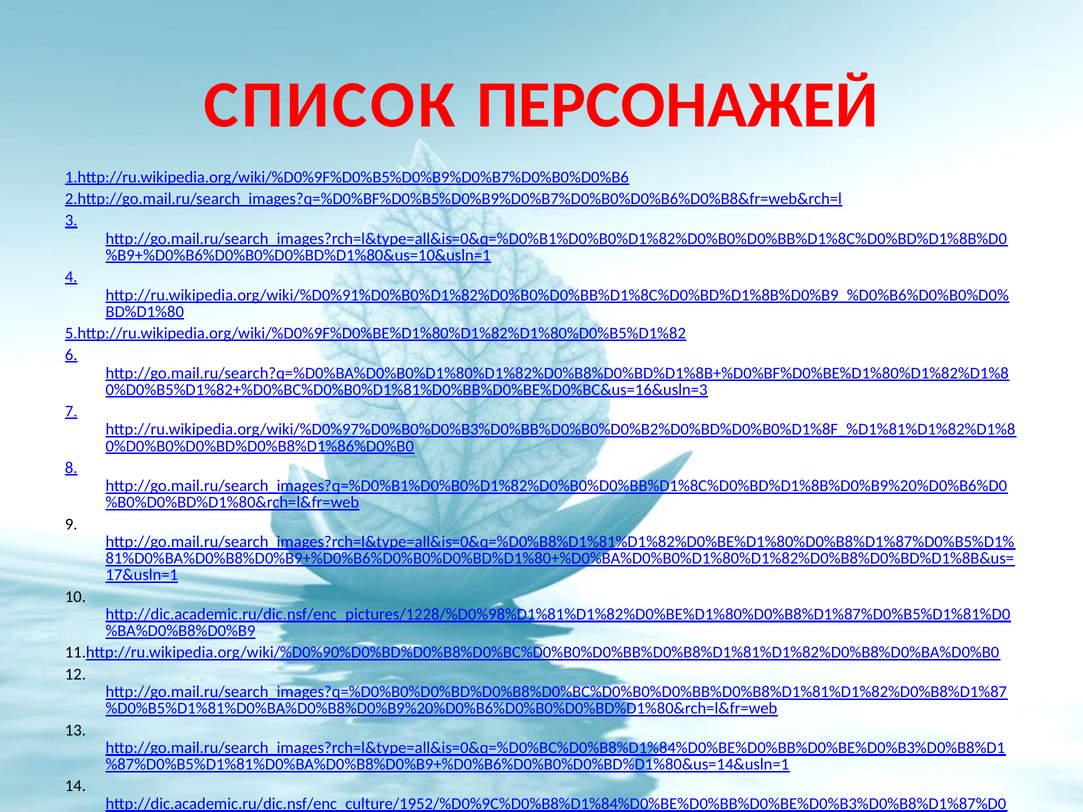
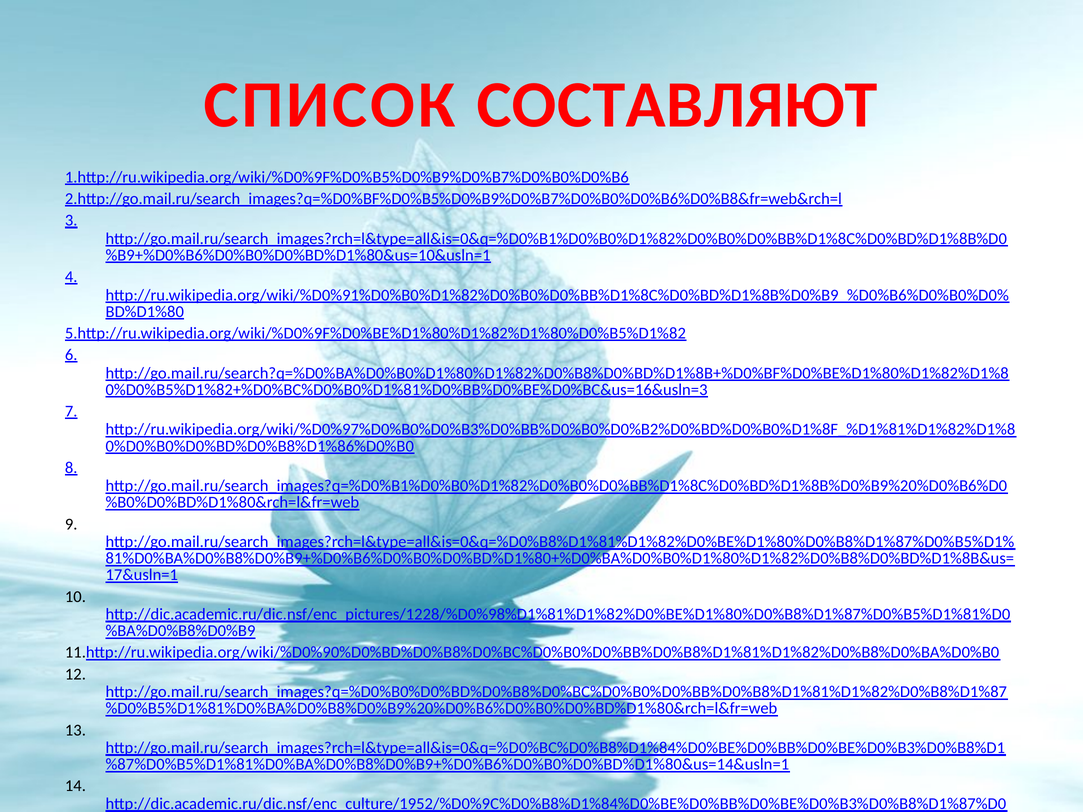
ПЕРСОНАЖЕЙ: ПЕРСОНАЖЕЙ -> СОСТАВЛЯЮТ
